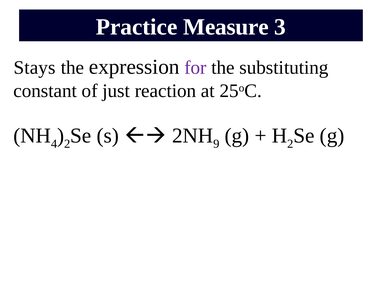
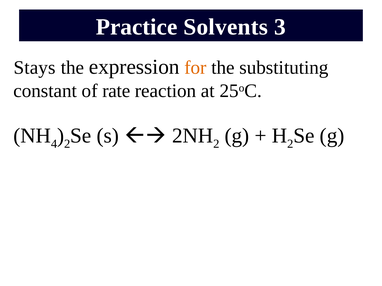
Measure: Measure -> Solvents
for colour: purple -> orange
just: just -> rate
9 at (216, 144): 9 -> 2
